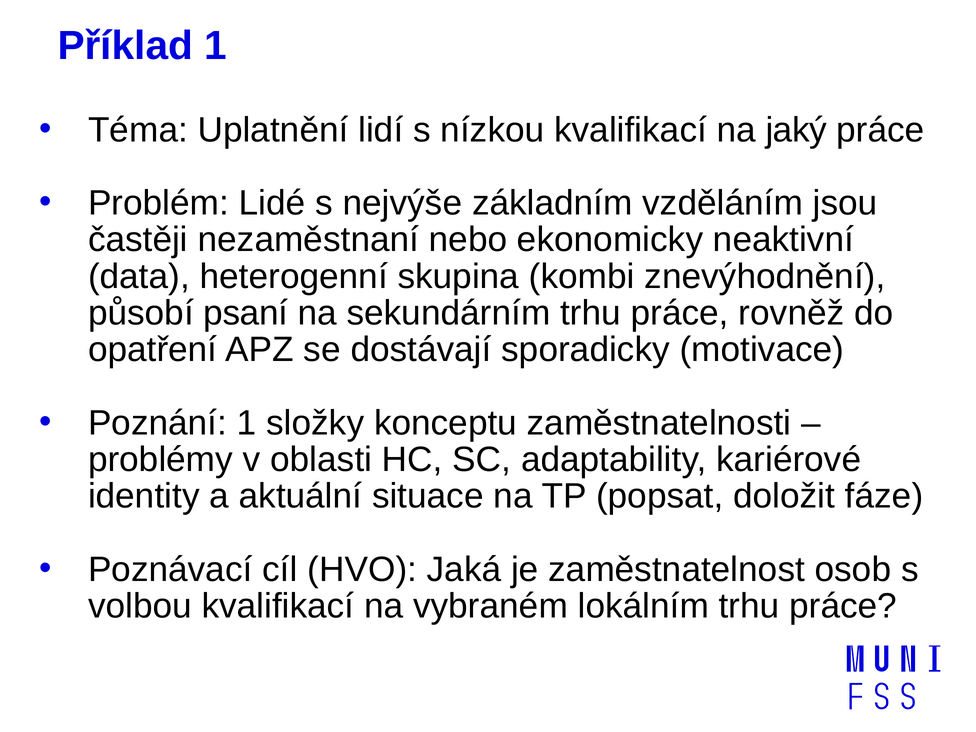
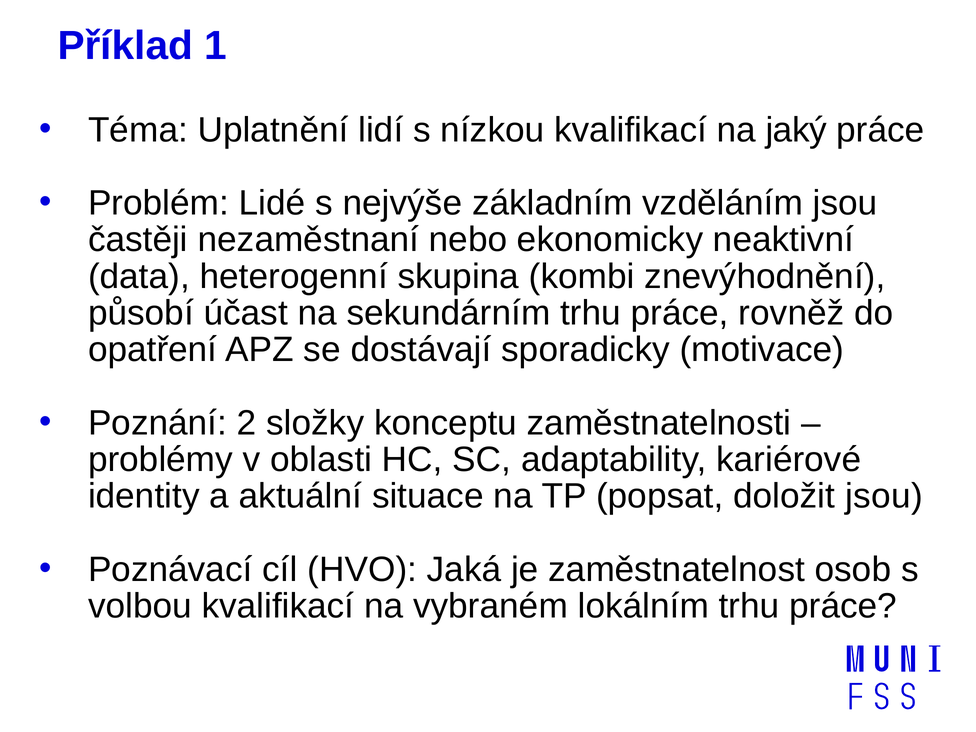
psaní: psaní -> účast
Poznání 1: 1 -> 2
doložit fáze: fáze -> jsou
